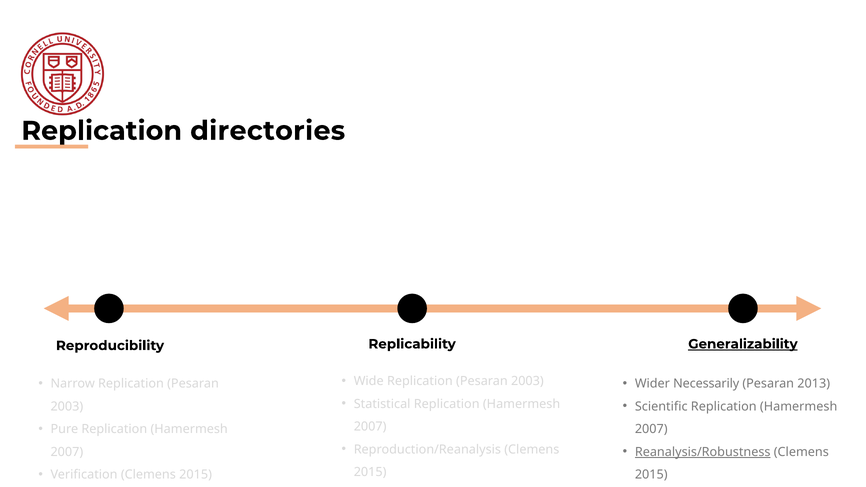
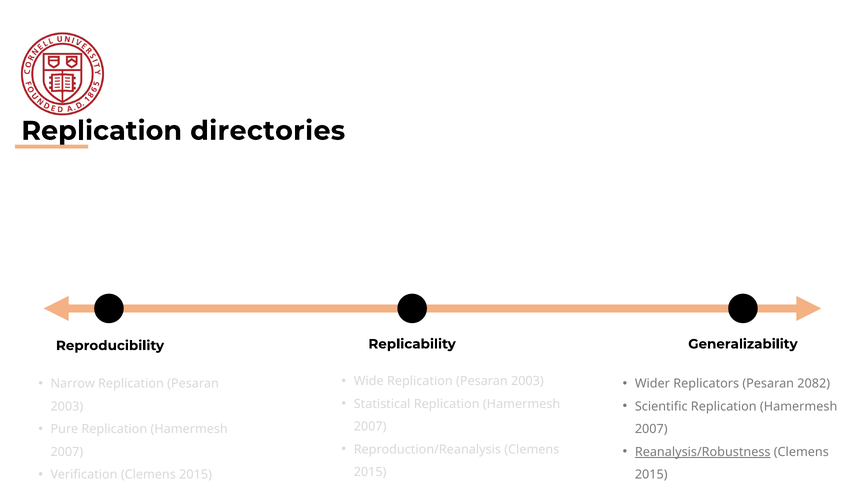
Generalizability underline: present -> none
Necessarily: Necessarily -> Replicators
2013: 2013 -> 2082
